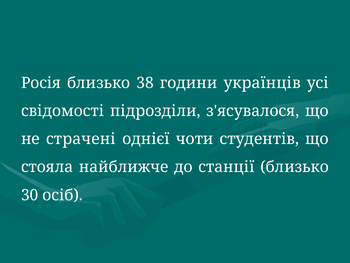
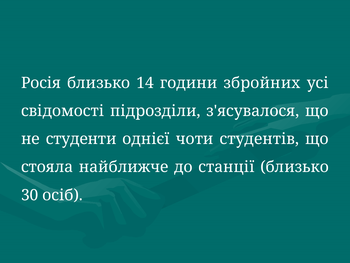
38: 38 -> 14
українців: українців -> збройних
страчені: страчені -> студенти
